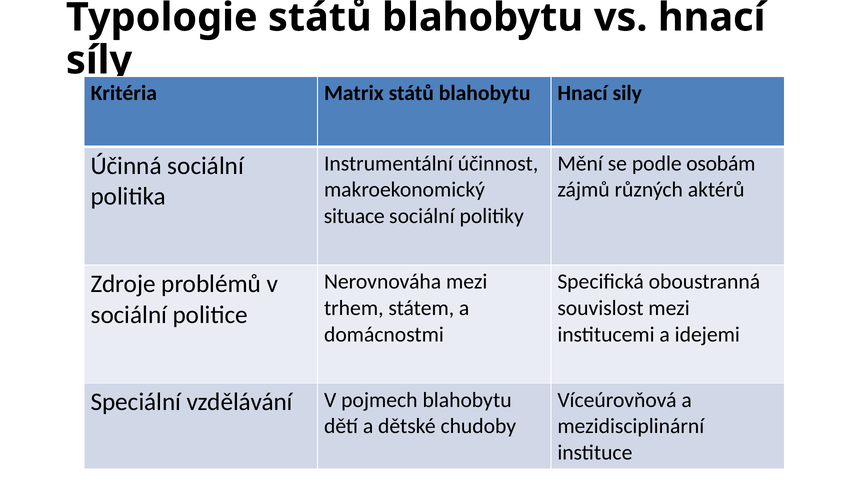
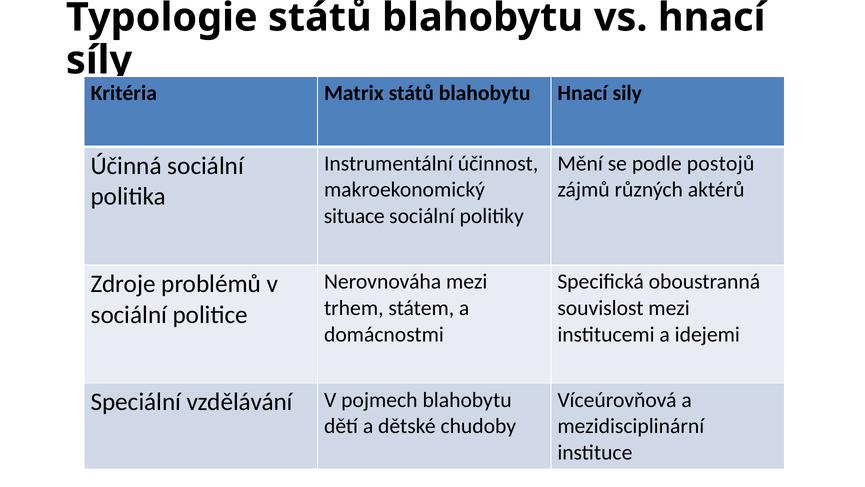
osobám: osobám -> postojů
